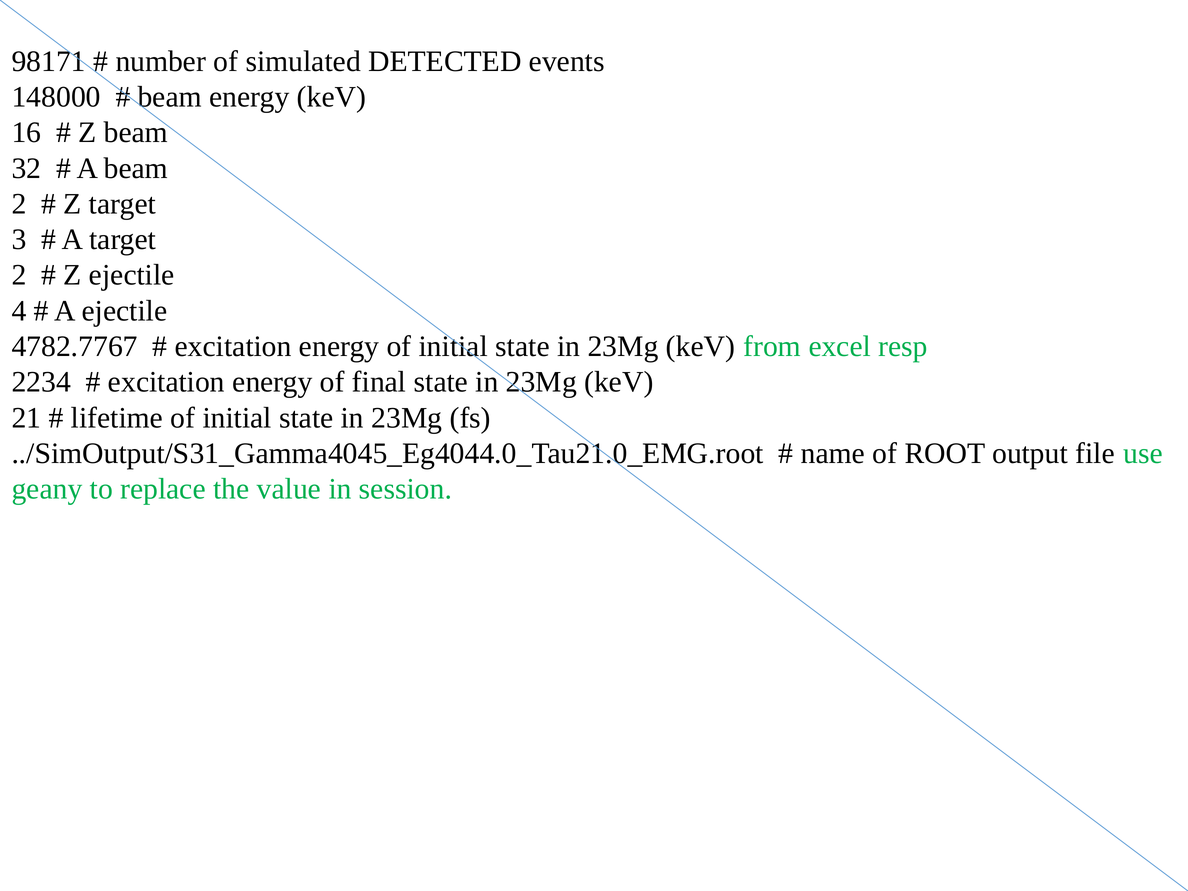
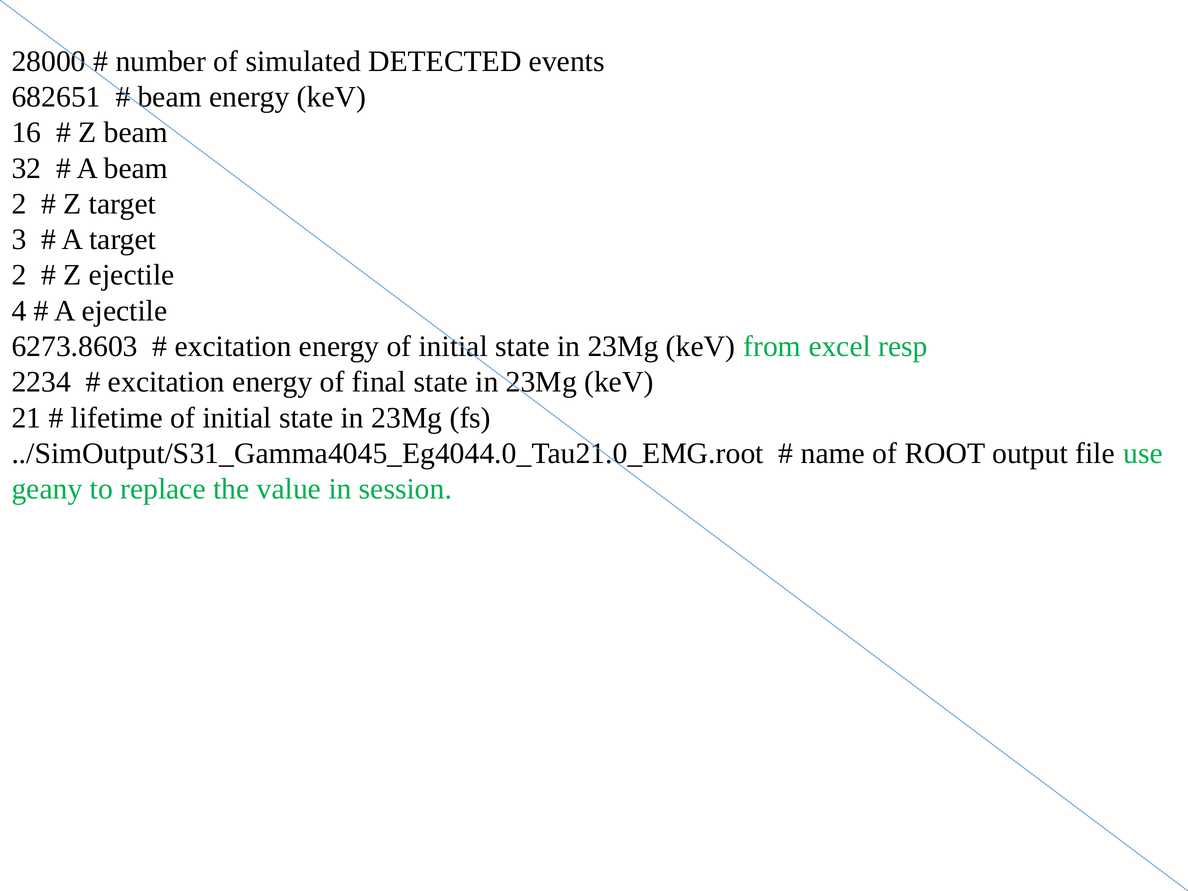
98171: 98171 -> 28000
148000: 148000 -> 682651
4782.7767: 4782.7767 -> 6273.8603
